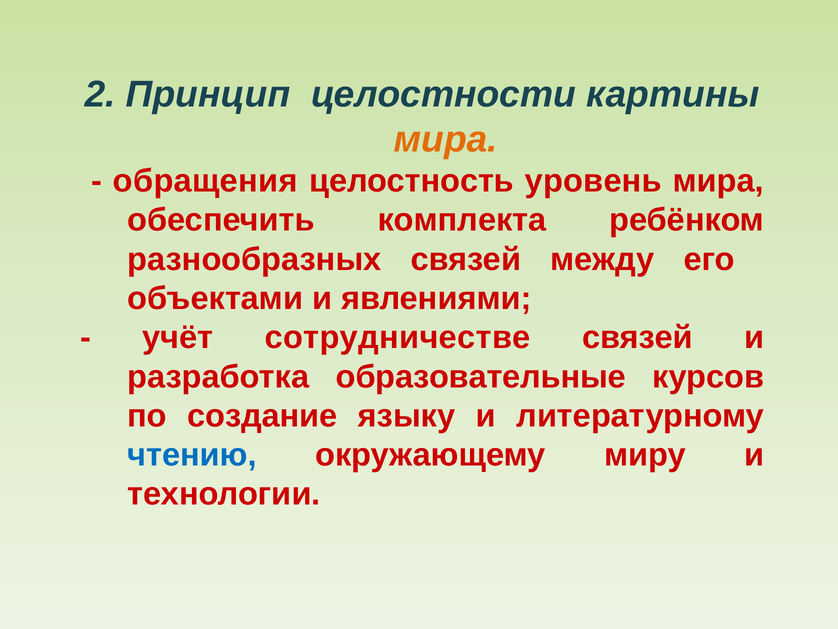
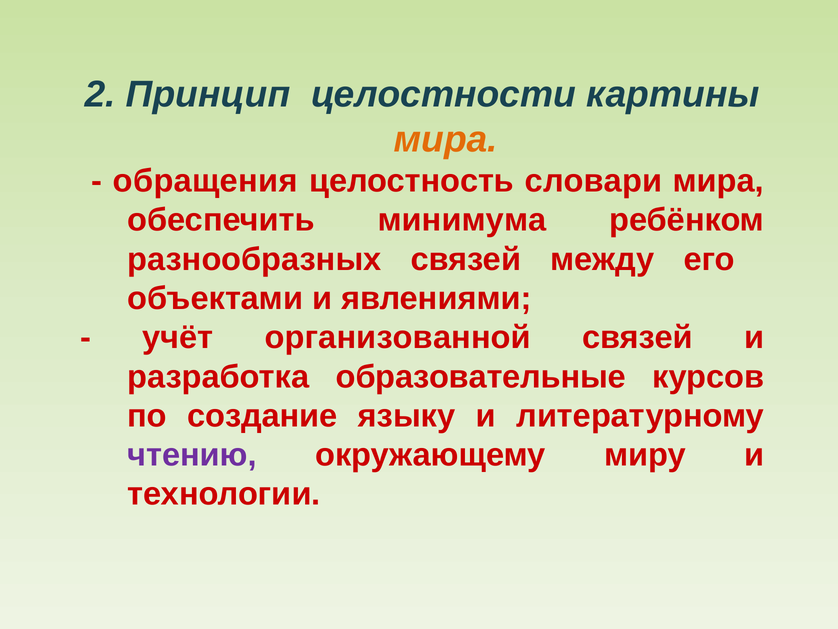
уровень: уровень -> словари
комплекта: комплекта -> минимума
сотрудничестве: сотрудничестве -> организованной
чтению colour: blue -> purple
